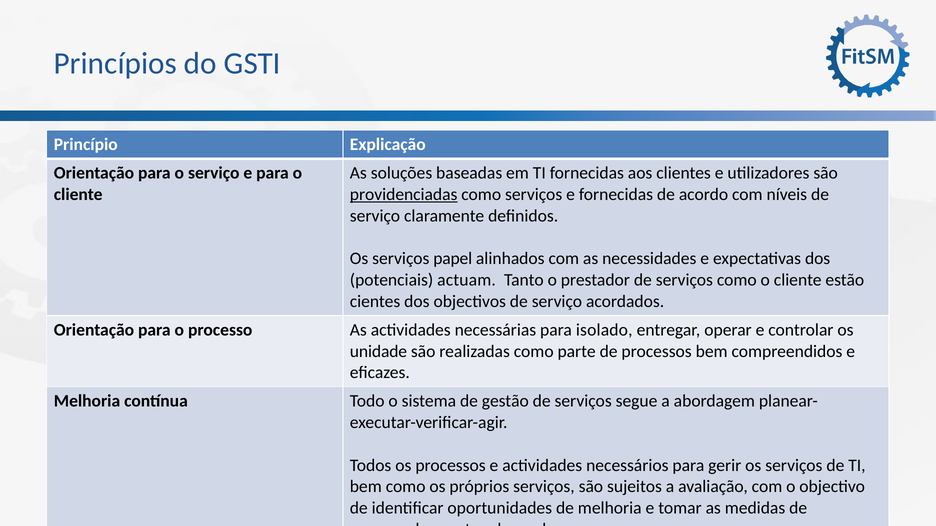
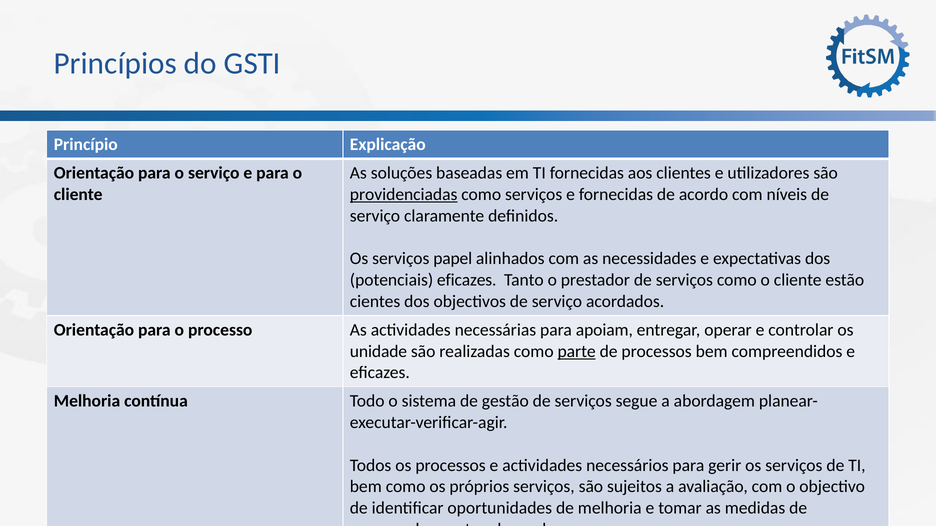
potenciais actuam: actuam -> eficazes
isolado: isolado -> apoiam
parte underline: none -> present
